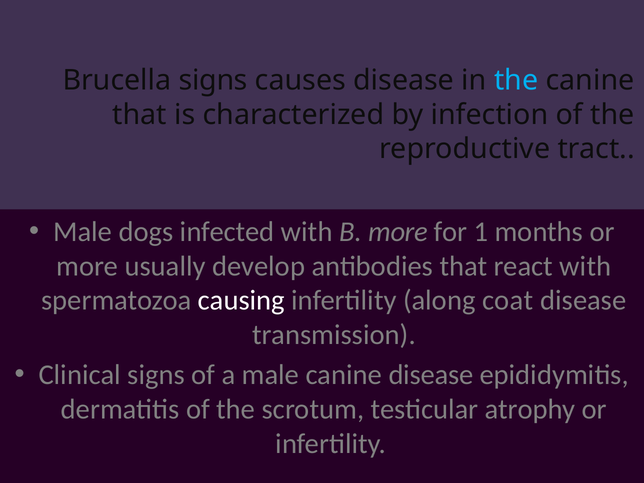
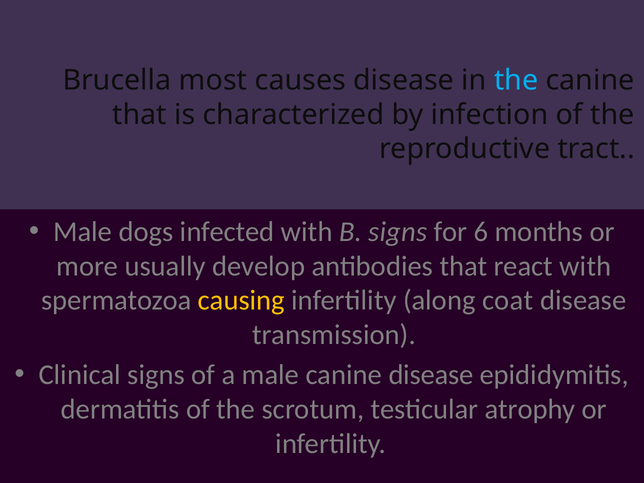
Brucella signs: signs -> most
B more: more -> signs
1: 1 -> 6
causing colour: white -> yellow
